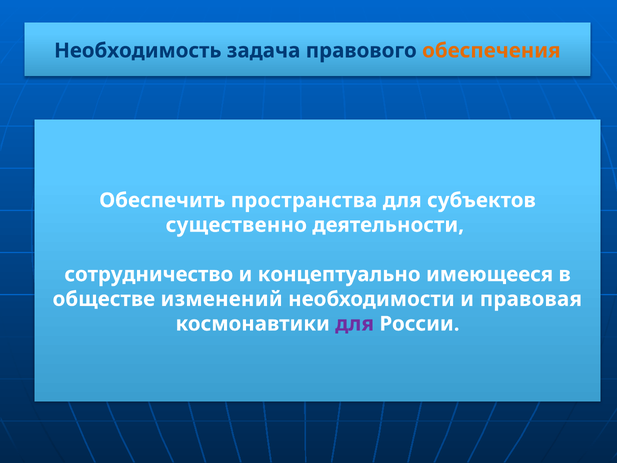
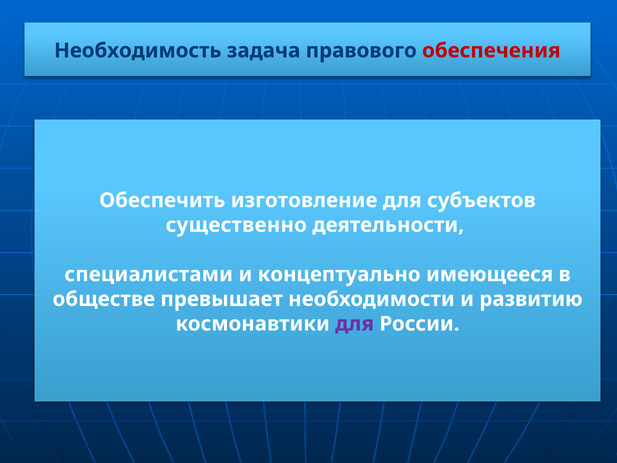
обеспечения colour: orange -> red
пространства: пространства -> изготовление
сотрудничество: сотрудничество -> специалистами
изменений: изменений -> превышает
правовая: правовая -> развитию
